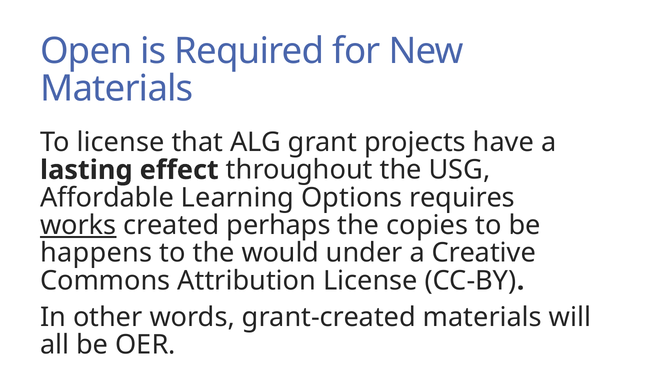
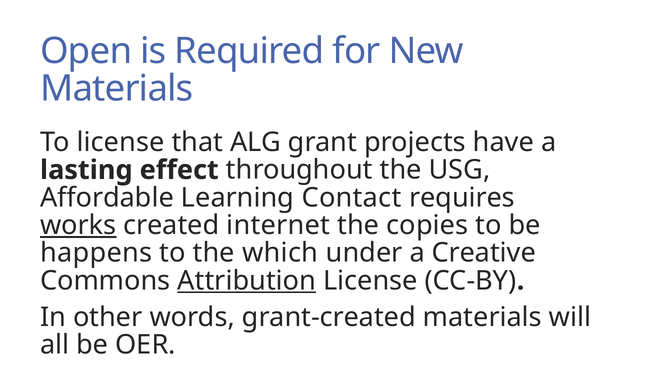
Options: Options -> Contact
perhaps: perhaps -> internet
would: would -> which
Attribution underline: none -> present
